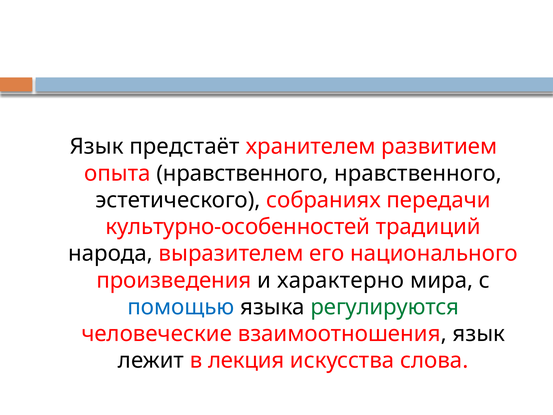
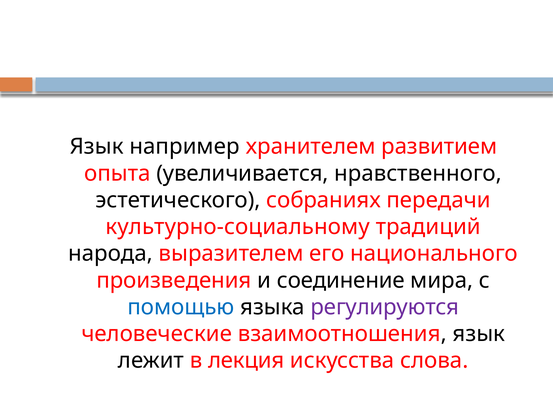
предстаёт: предстаёт -> например
опыта нравственного: нравственного -> увеличивается
культурно-особенностей: культурно-особенностей -> культурно-социальному
характерно: характерно -> соединение
регулируются colour: green -> purple
